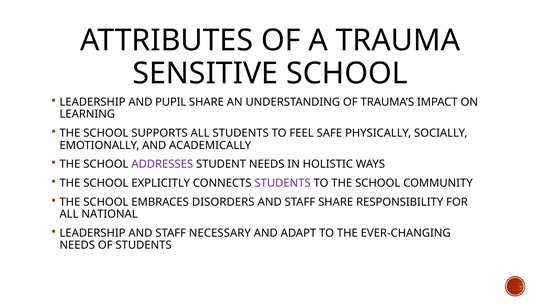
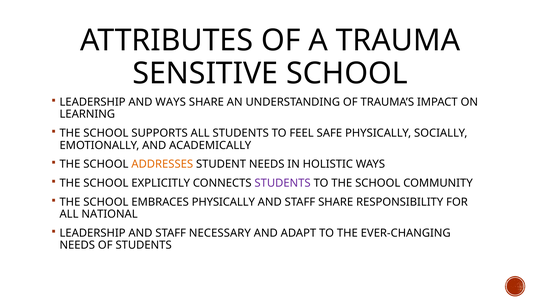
AND PUPIL: PUPIL -> WAYS
ADDRESSES colour: purple -> orange
EMBRACES DISORDERS: DISORDERS -> PHYSICALLY
